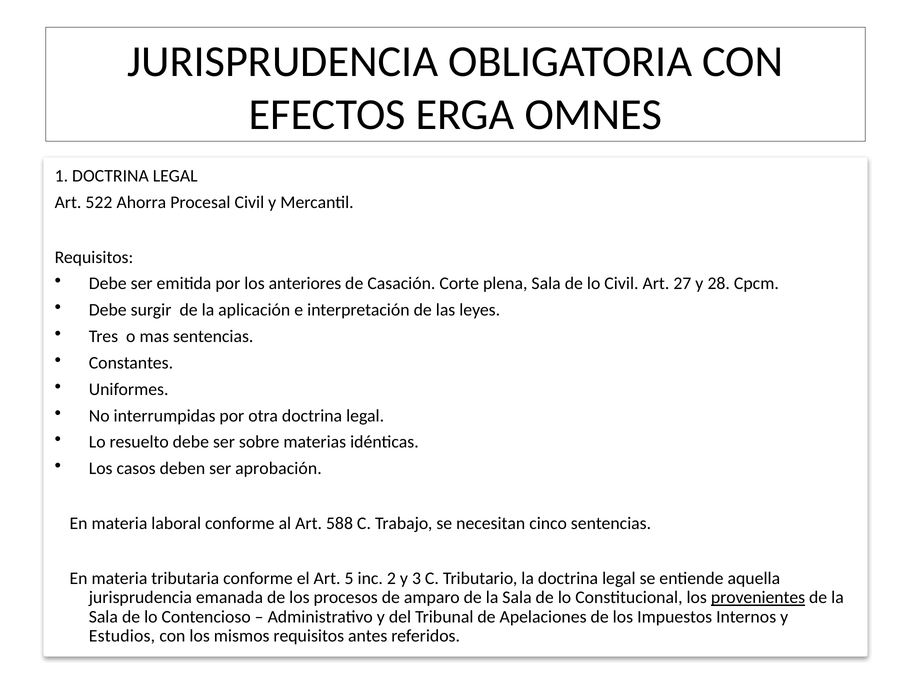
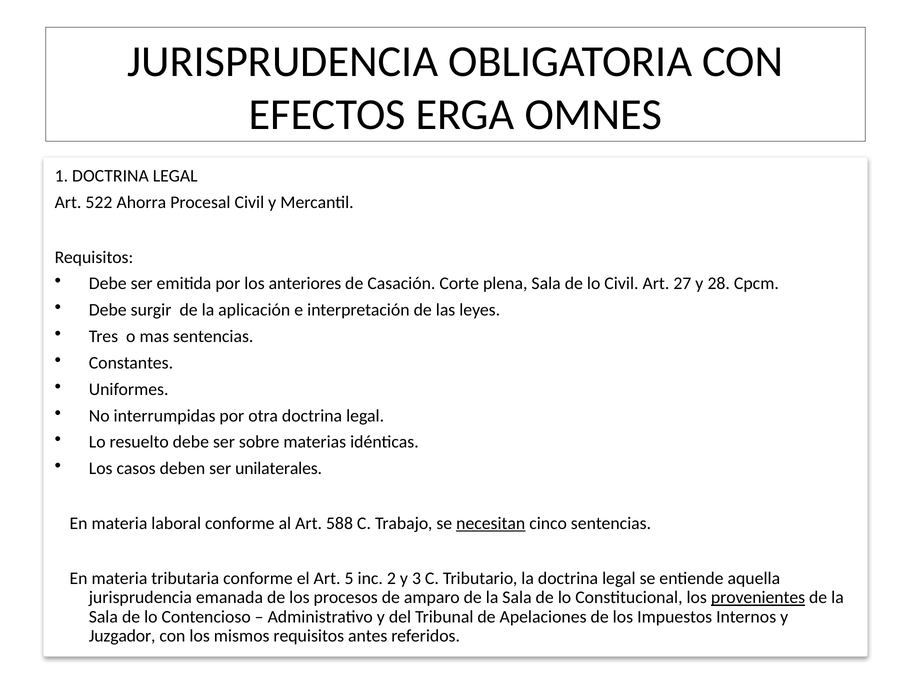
aprobación: aprobación -> unilaterales
necesitan underline: none -> present
Estudios: Estudios -> Juzgador
